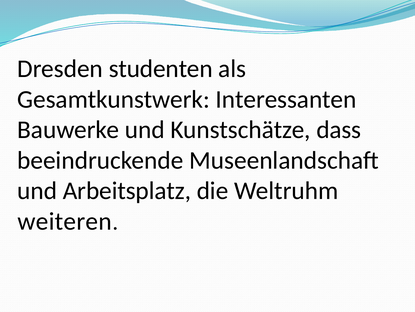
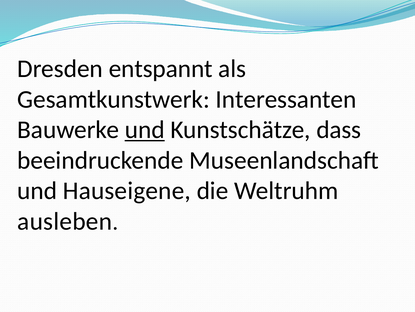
studenten: studenten -> entspannt
und at (145, 129) underline: none -> present
Arbeitsplatz: Arbeitsplatz -> Hauseigene
weiteren: weiteren -> ausleben
